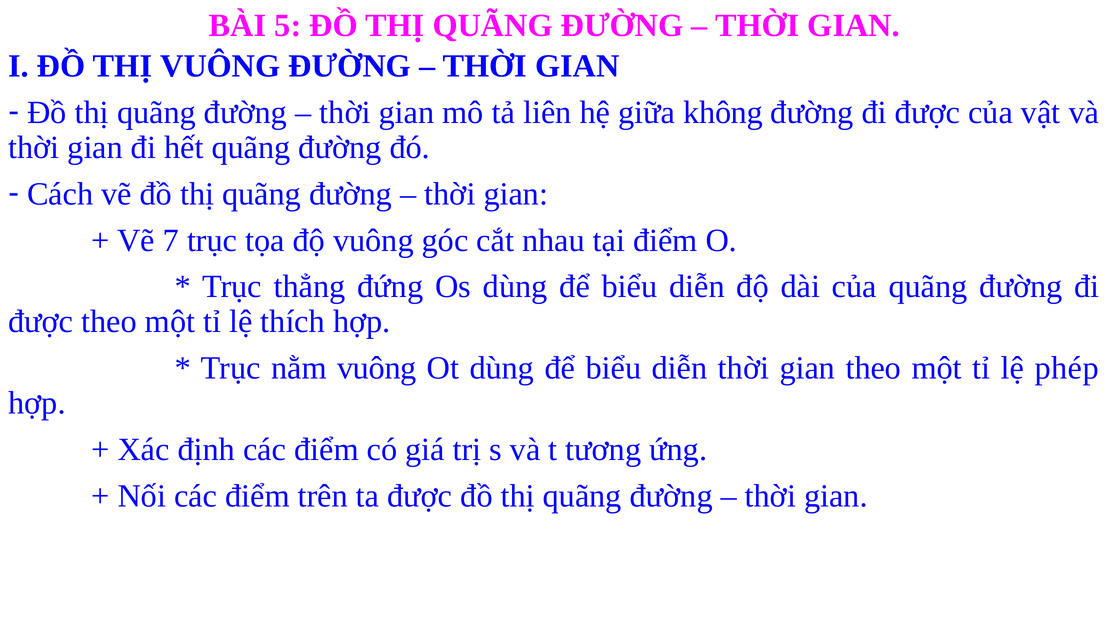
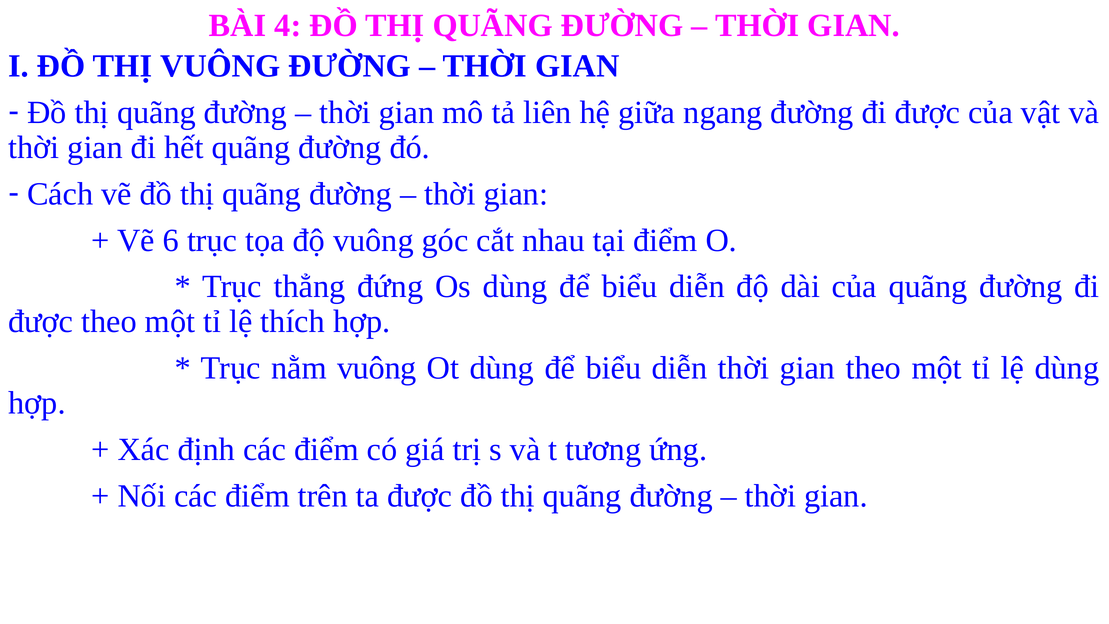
5: 5 -> 4
không: không -> ngang
7: 7 -> 6
lệ phép: phép -> dùng
